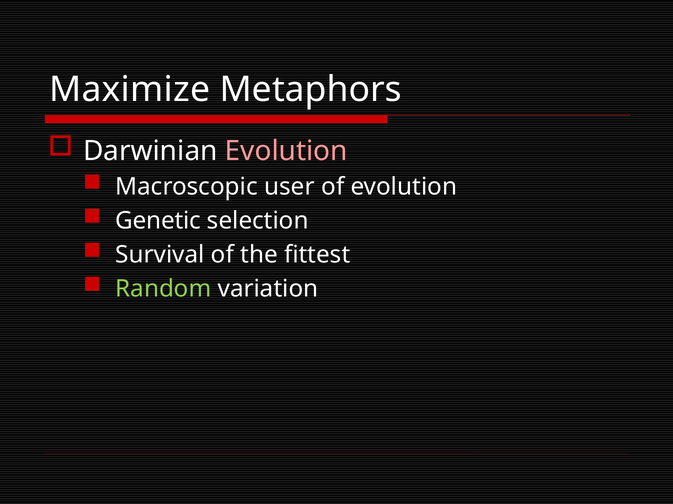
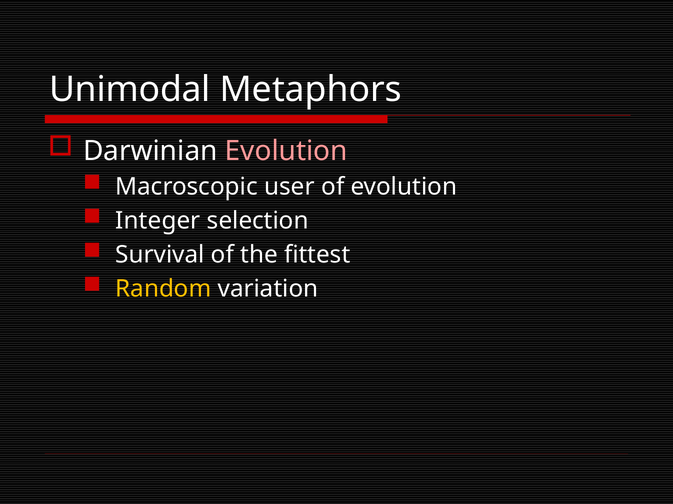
Maximize: Maximize -> Unimodal
Genetic: Genetic -> Integer
Random colour: light green -> yellow
